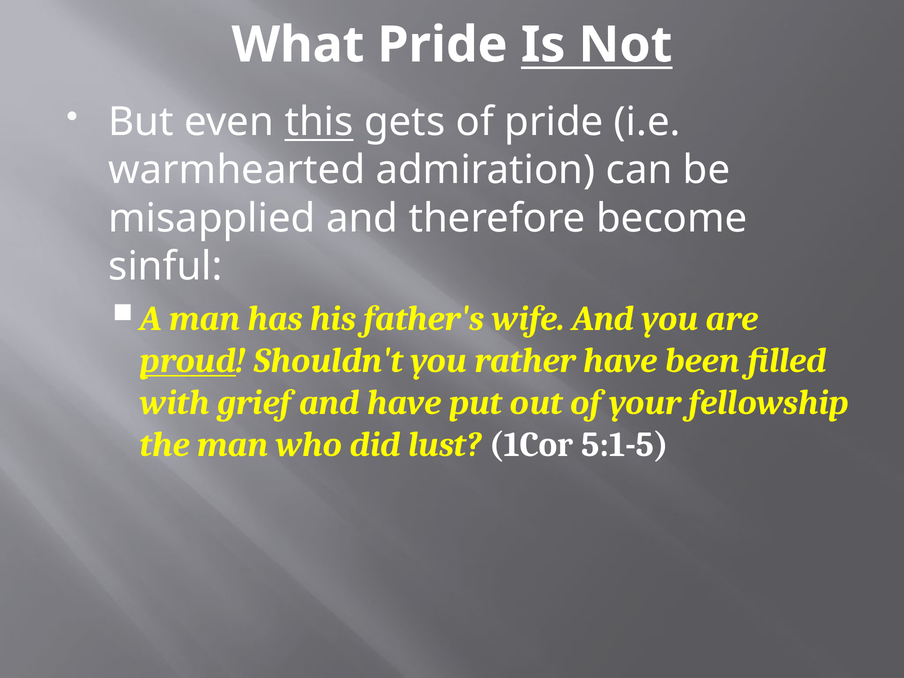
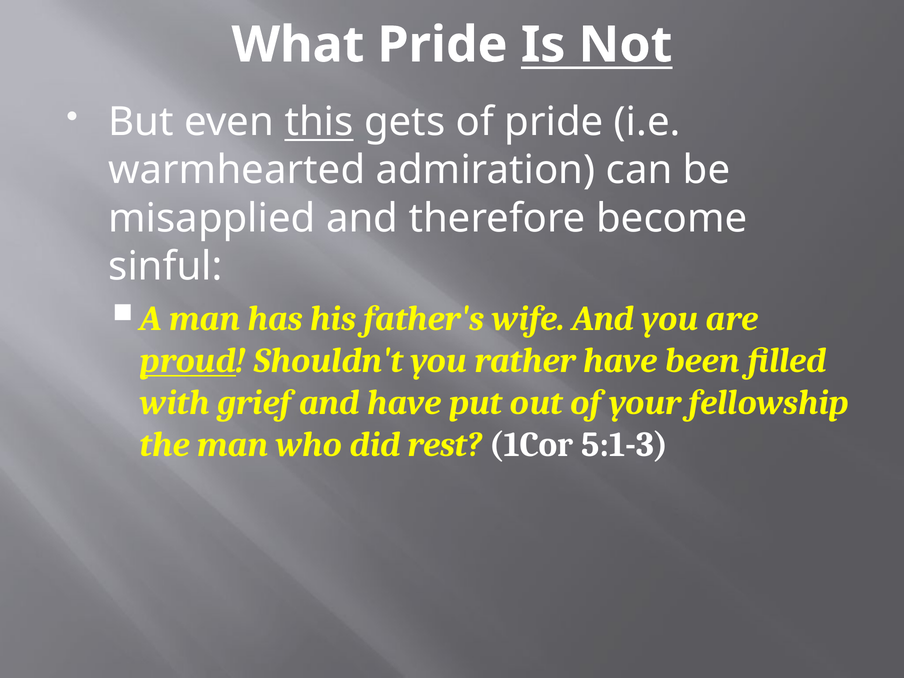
lust: lust -> rest
5:1-5: 5:1-5 -> 5:1-3
